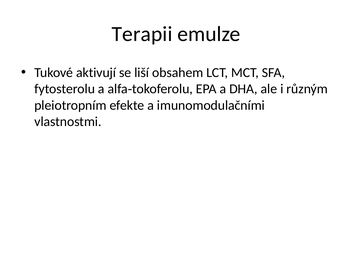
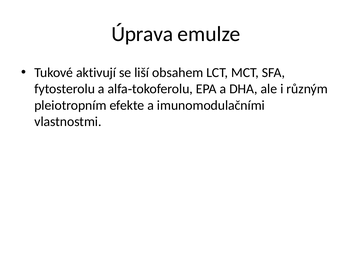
Terapii: Terapii -> Úprava
